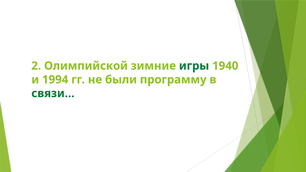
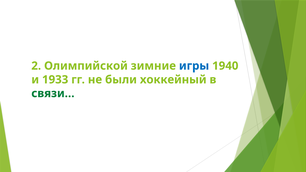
игры colour: green -> blue
1994: 1994 -> 1933
программу: программу -> хоккейный
